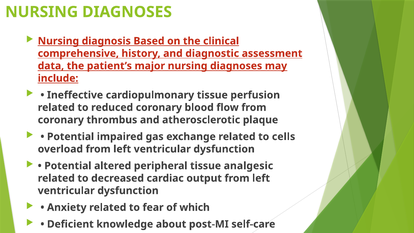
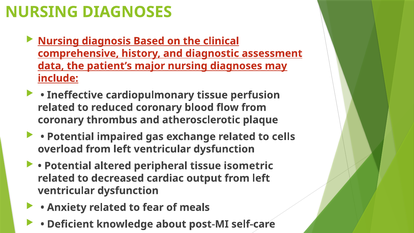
analgesic: analgesic -> isometric
which: which -> meals
